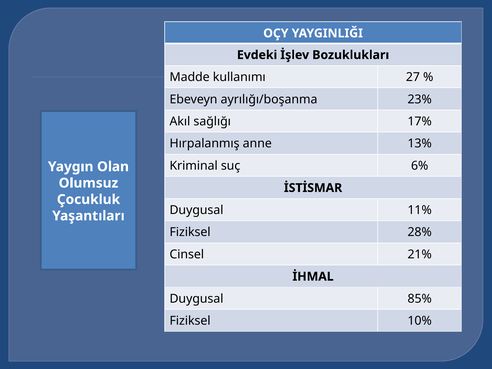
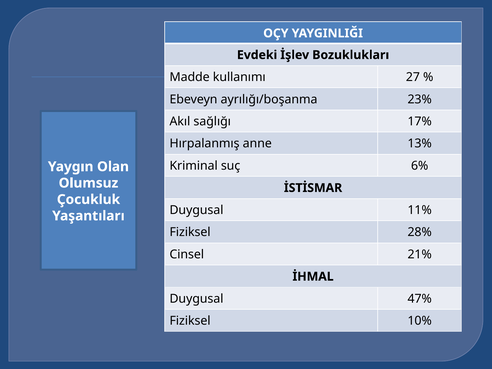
85%: 85% -> 47%
